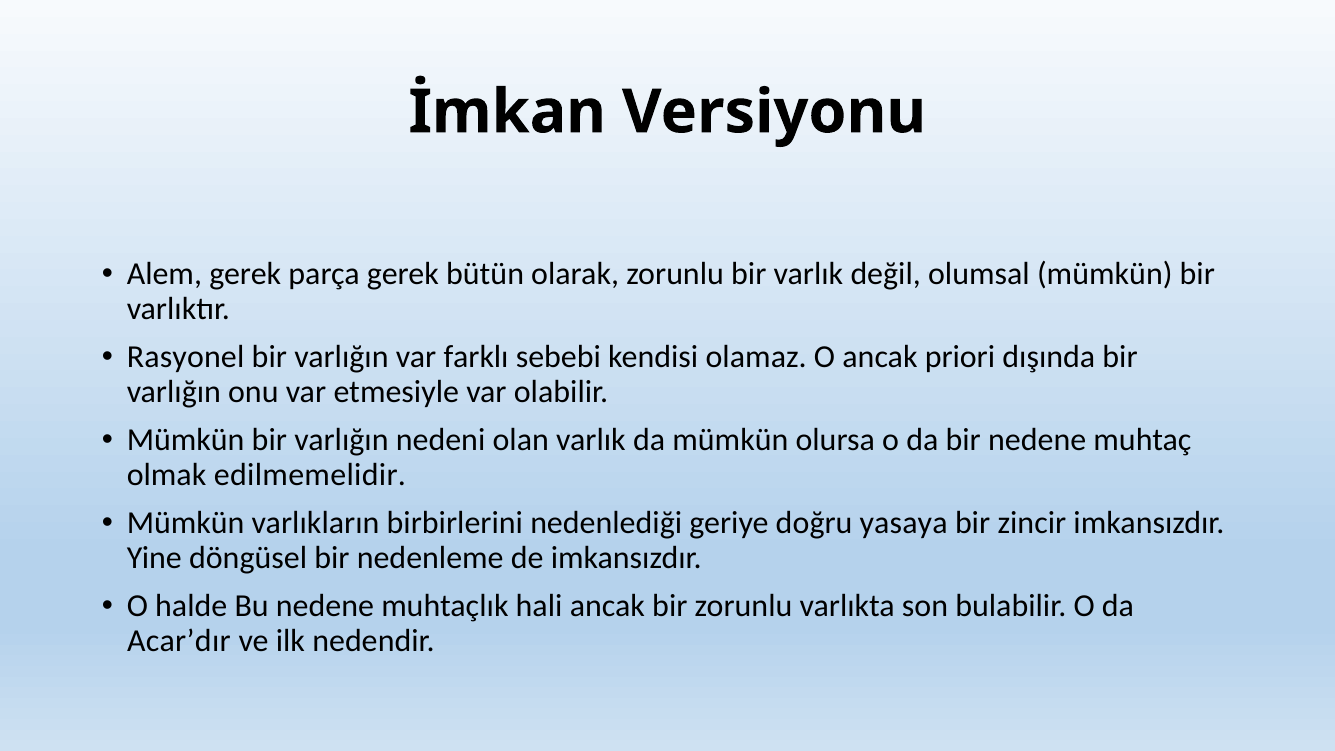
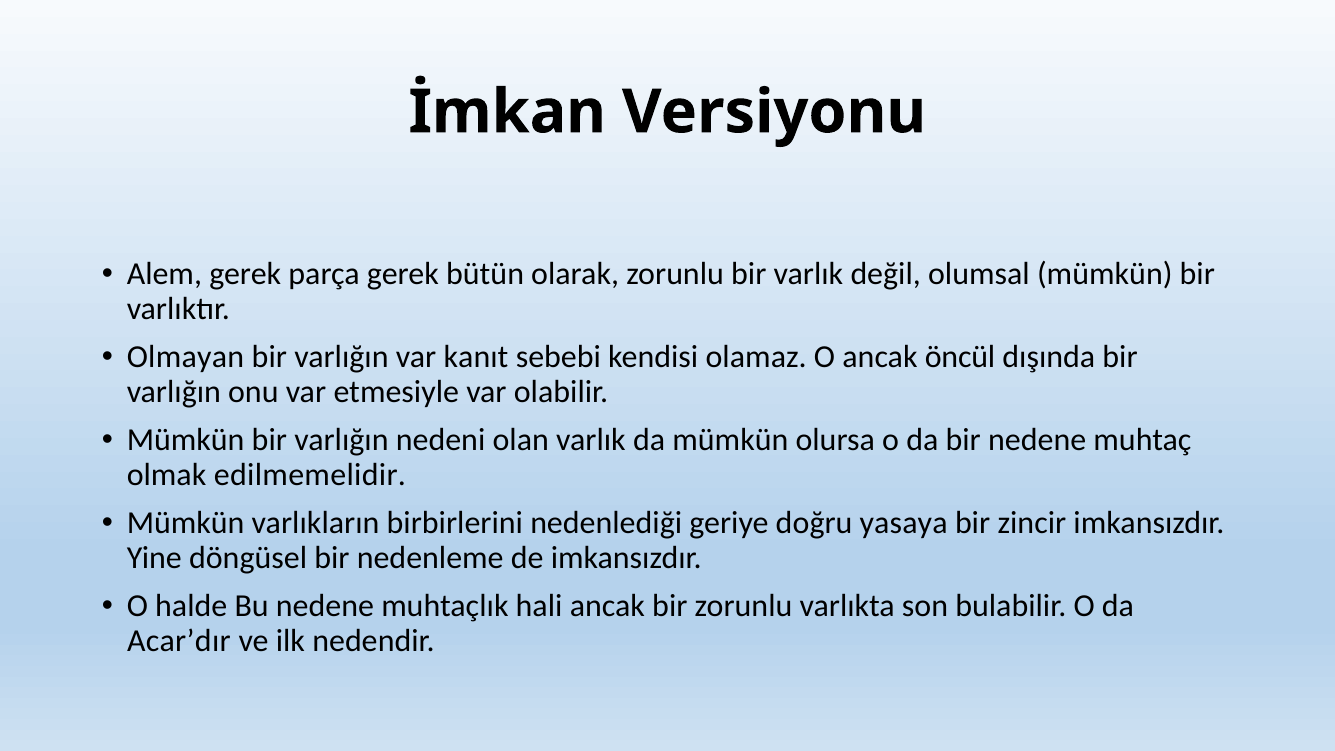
Rasyonel: Rasyonel -> Olmayan
farklı: farklı -> kanıt
priori: priori -> öncül
